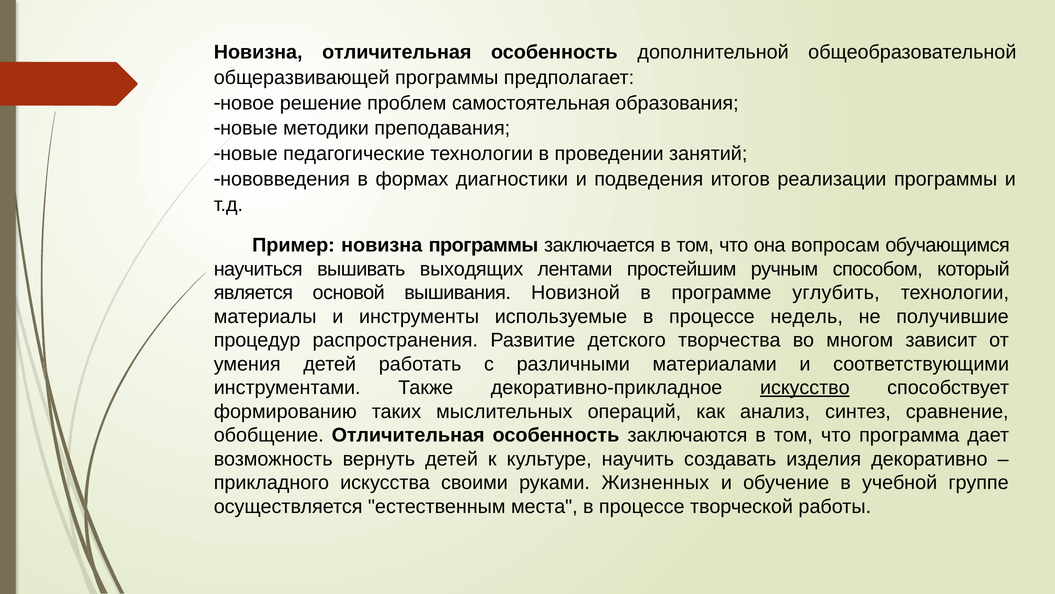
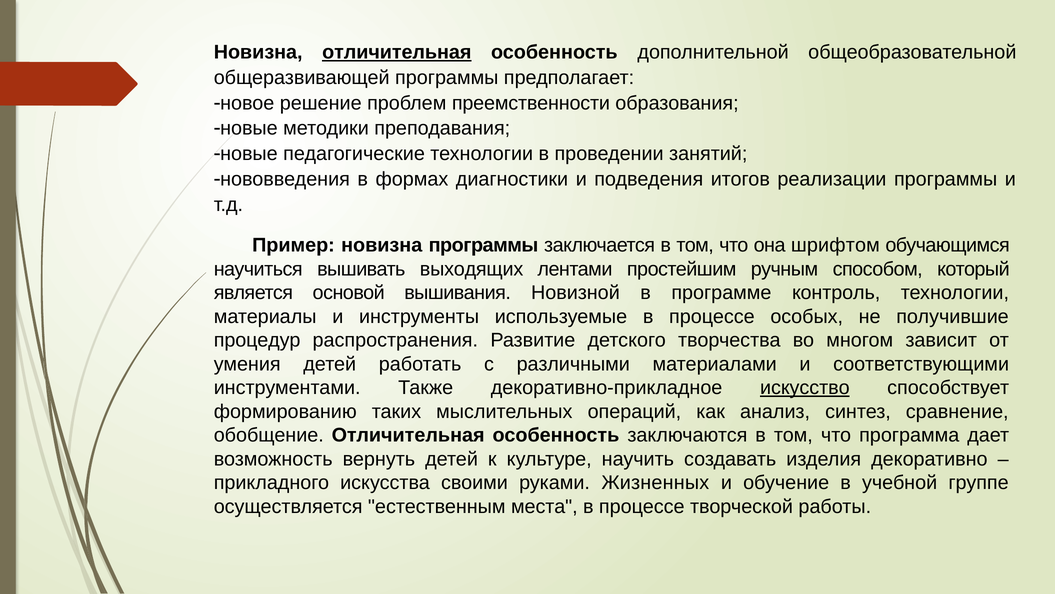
отличительная at (397, 52) underline: none -> present
самостоятельная: самостоятельная -> преемственности
вопросам: вопросам -> шрифтом
углубить: углубить -> контроль
недель: недель -> особых
